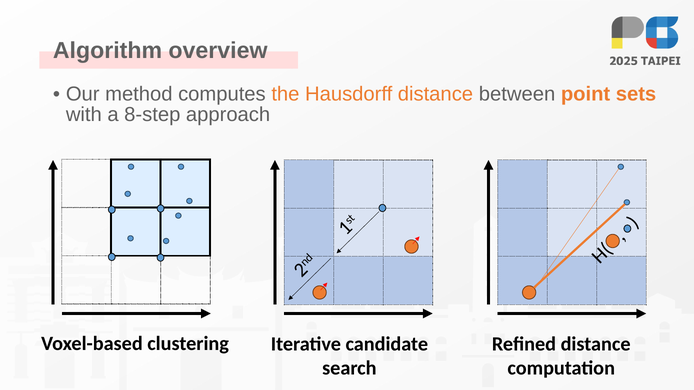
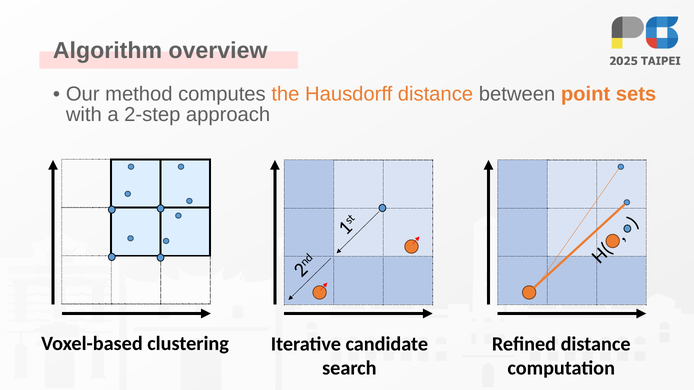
8-step: 8-step -> 2-step
